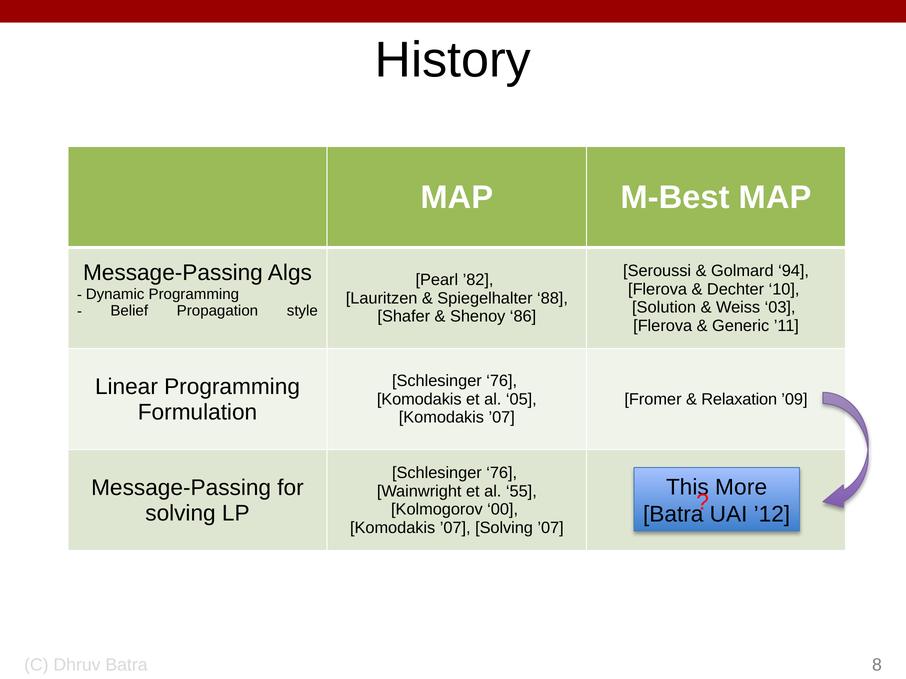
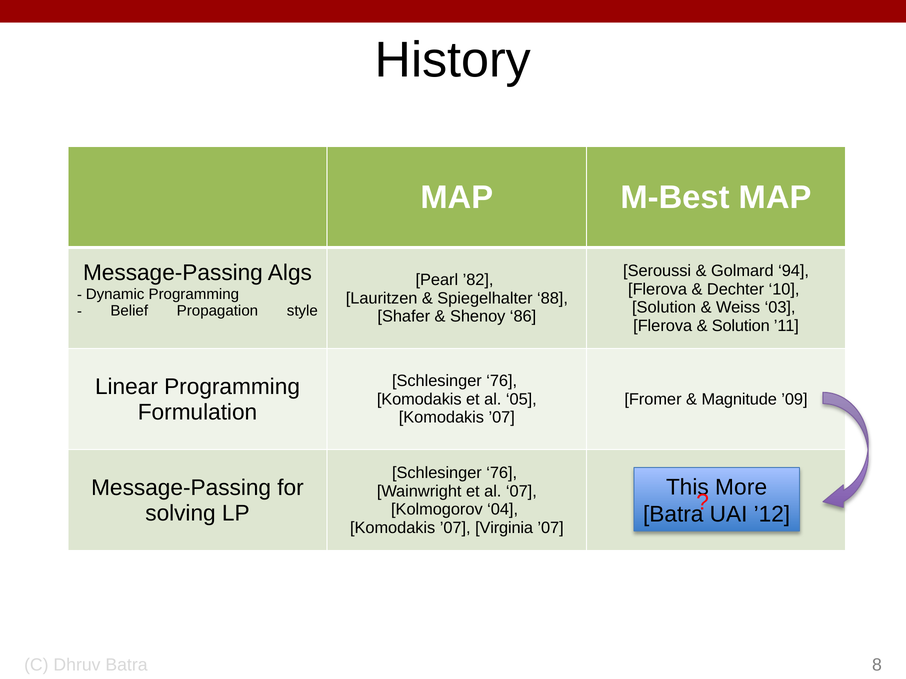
Generic at (741, 326): Generic -> Solution
Relaxation: Relaxation -> Magnitude
55: 55 -> 07
00: 00 -> 04
’07 Solving: Solving -> Virginia
